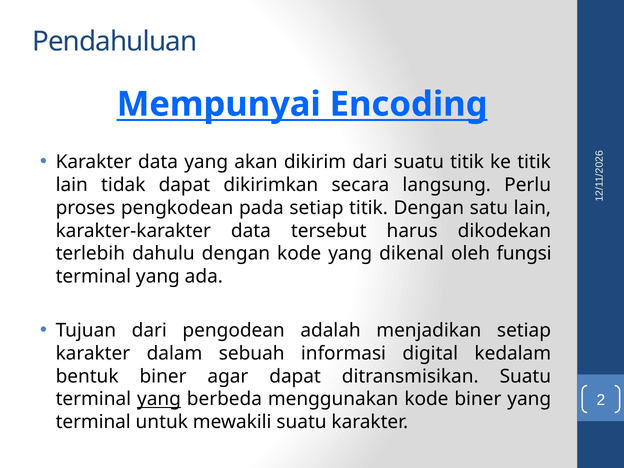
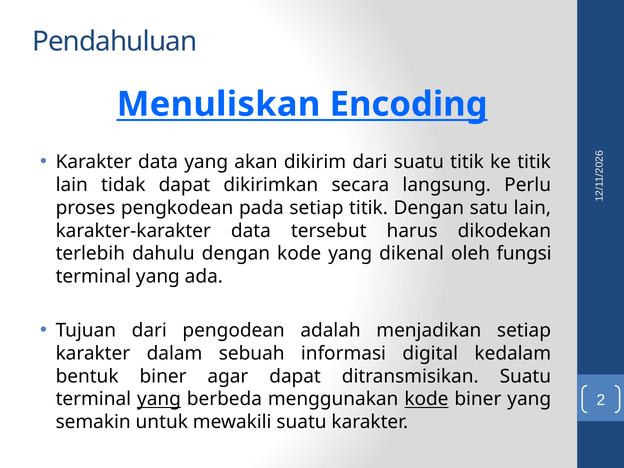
Mempunyai: Mempunyai -> Menuliskan
kode at (426, 399) underline: none -> present
terminal at (93, 422): terminal -> semakin
